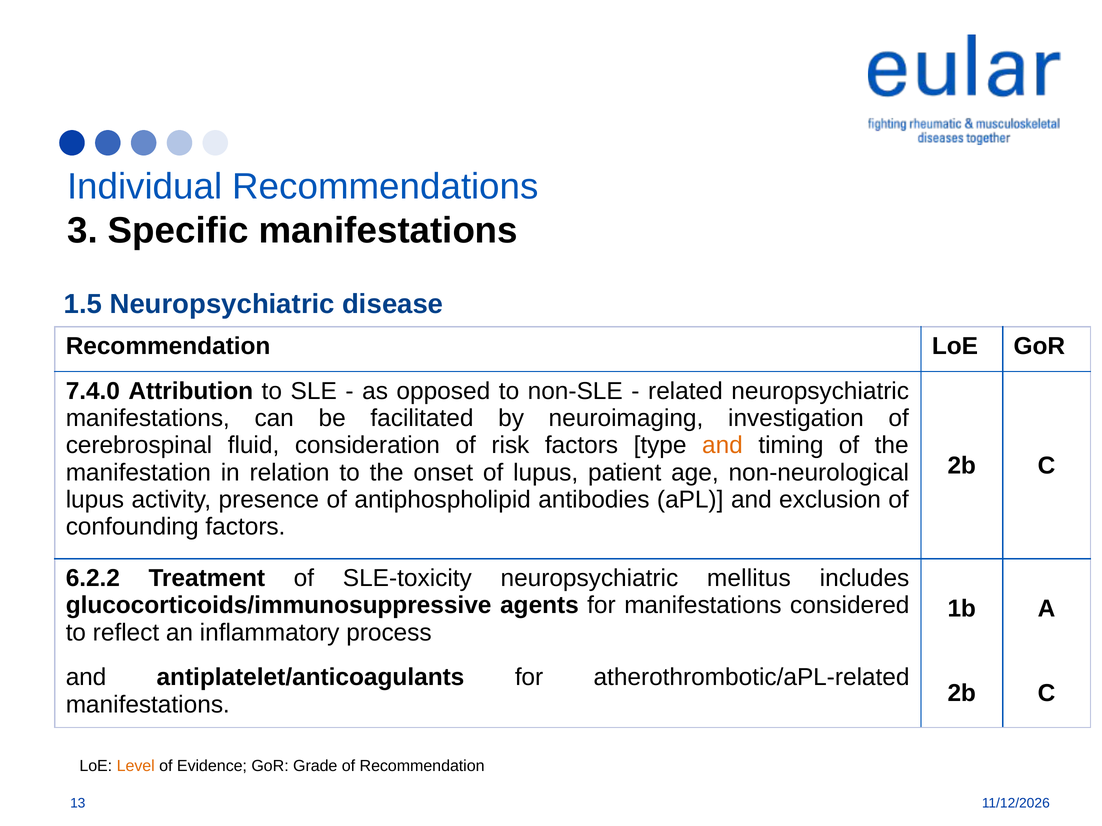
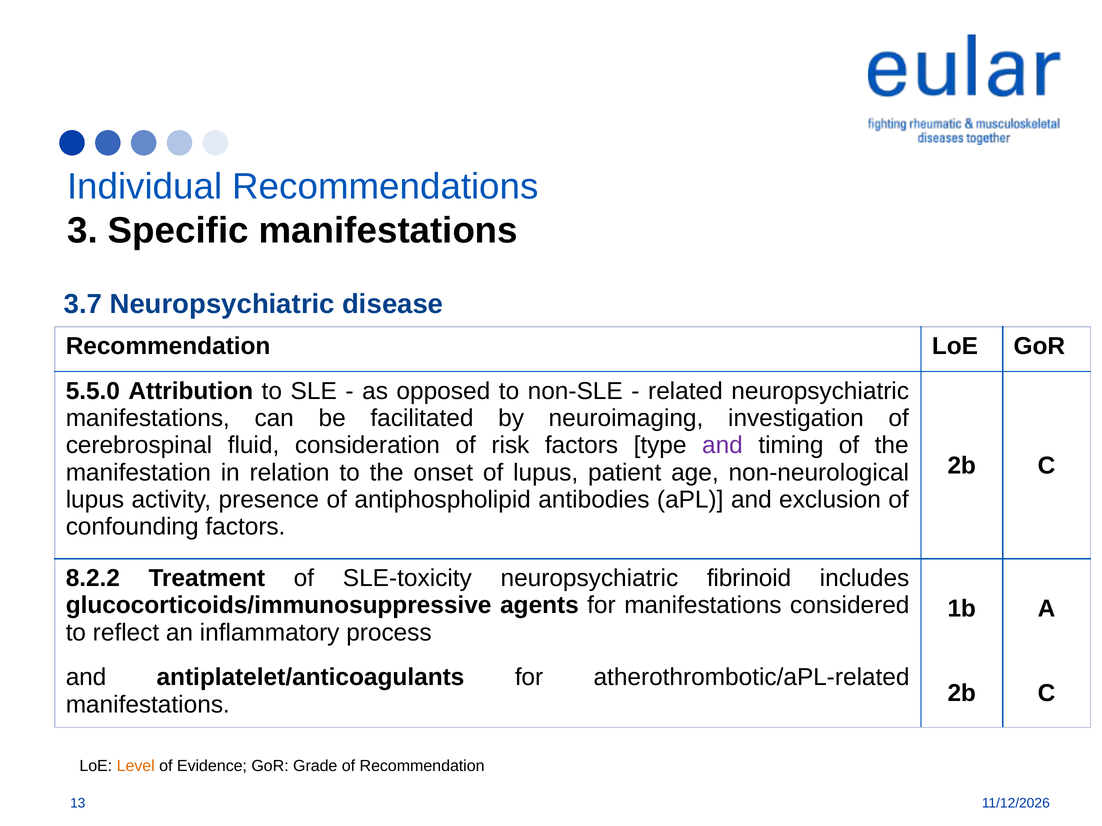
1.5: 1.5 -> 3.7
7.4.0: 7.4.0 -> 5.5.0
and at (722, 446) colour: orange -> purple
6.2.2: 6.2.2 -> 8.2.2
mellitus: mellitus -> fibrinoid
